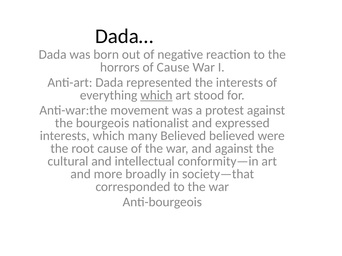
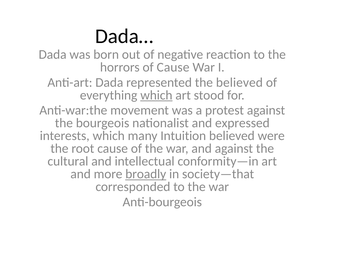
the interests: interests -> believed
many Believed: Believed -> Intuition
broadly underline: none -> present
